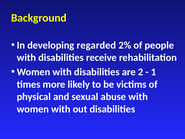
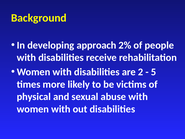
regarded: regarded -> approach
1: 1 -> 5
